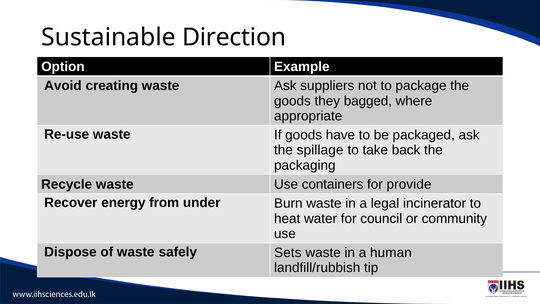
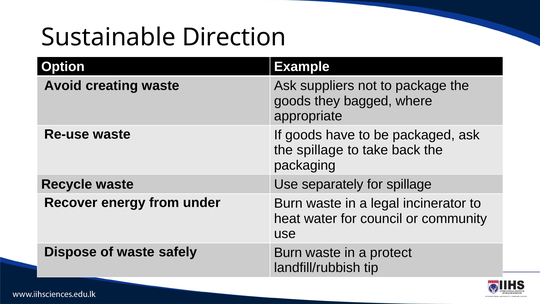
containers: containers -> separately
for provide: provide -> spillage
safely Sets: Sets -> Burn
human: human -> protect
